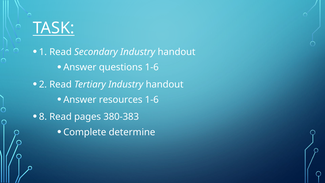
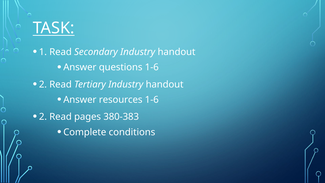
8 at (43, 117): 8 -> 2
determine: determine -> conditions
